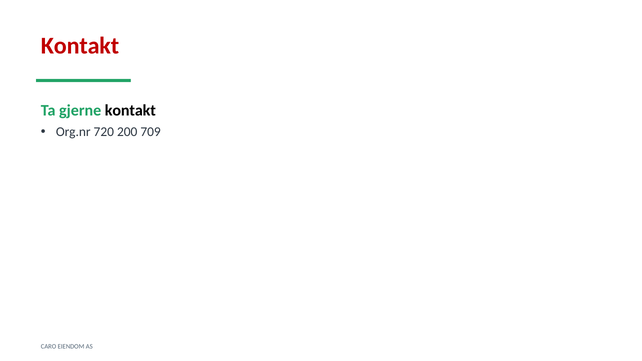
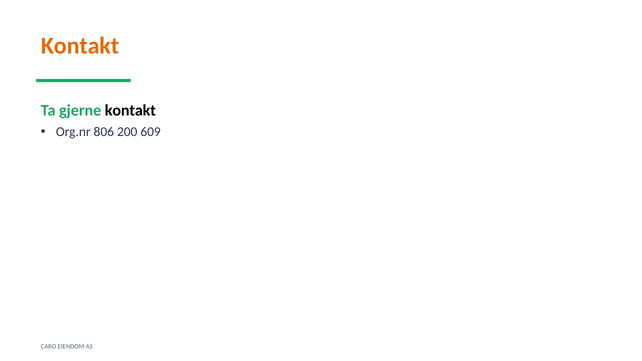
Kontakt at (80, 46) colour: red -> orange
720: 720 -> 806
709: 709 -> 609
